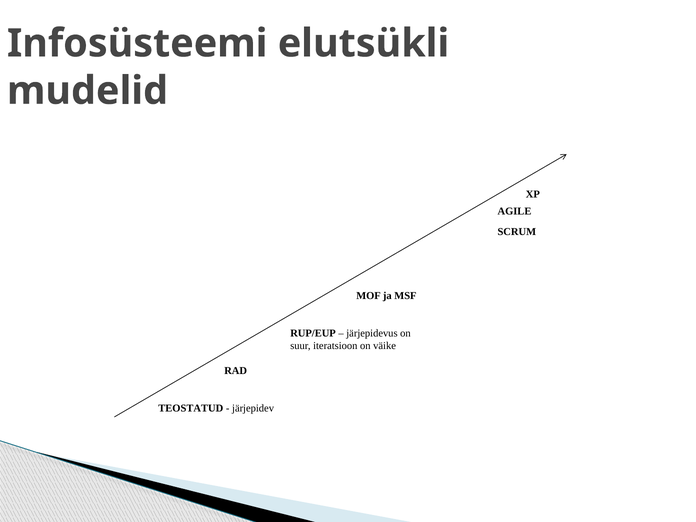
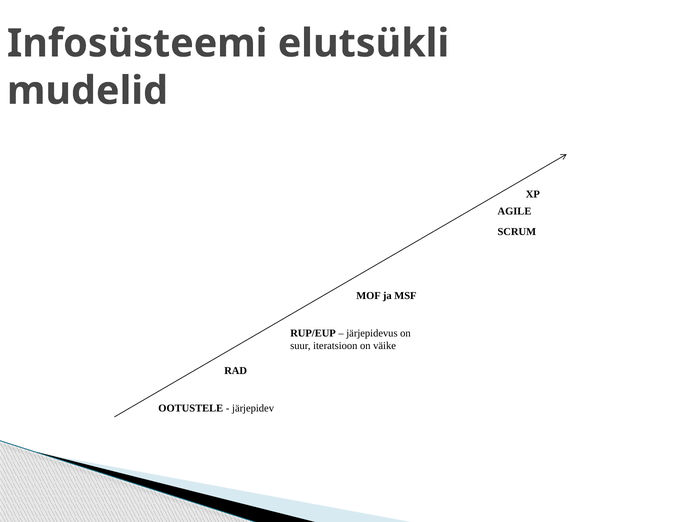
TEOSTATUD: TEOSTATUD -> OOTUSTELE
